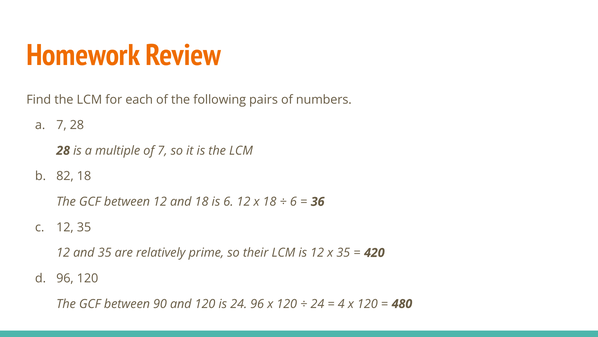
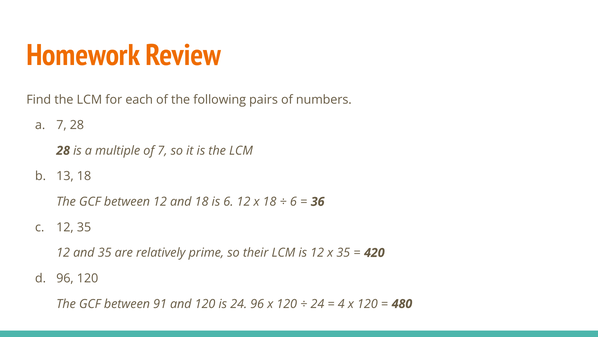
82: 82 -> 13
90: 90 -> 91
